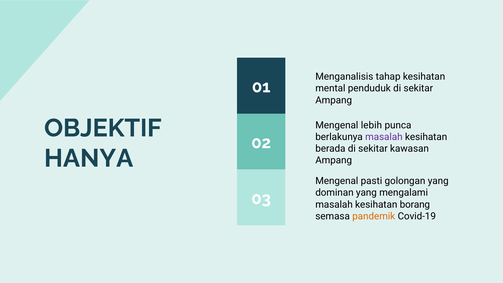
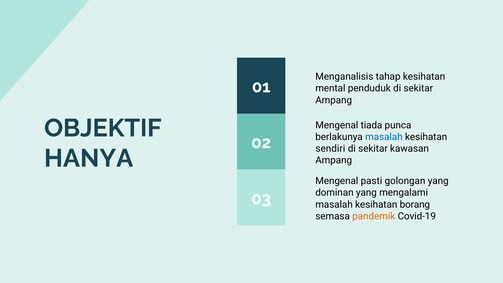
lebih: lebih -> tiada
masalah at (384, 137) colour: purple -> blue
berada: berada -> sendiri
